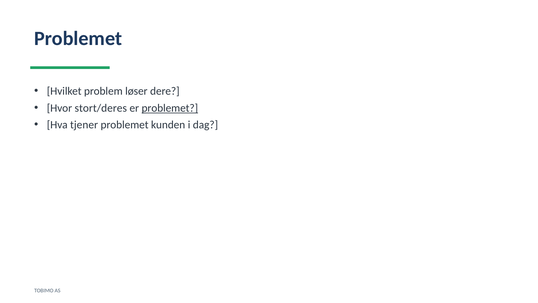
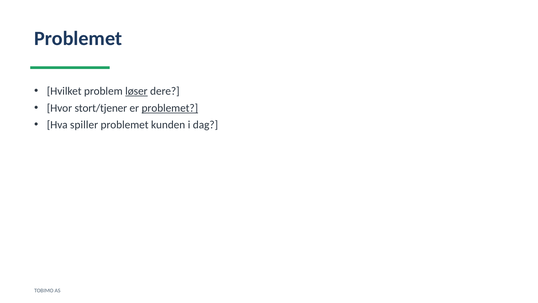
løser underline: none -> present
stort/deres: stort/deres -> stort/tjener
tjener: tjener -> spiller
